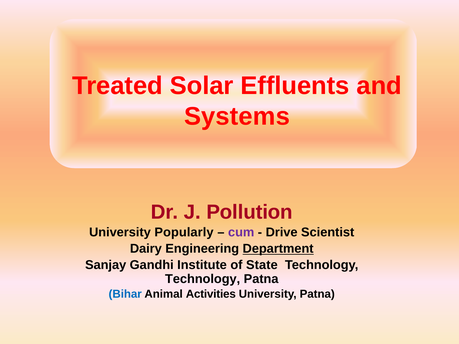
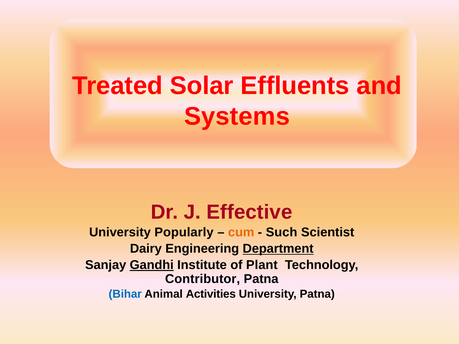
Pollution: Pollution -> Effective
cum colour: purple -> orange
Drive: Drive -> Such
Gandhi underline: none -> present
State: State -> Plant
Technology at (203, 279): Technology -> Contributor
